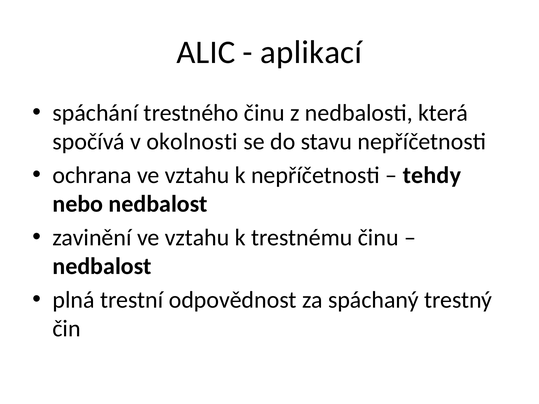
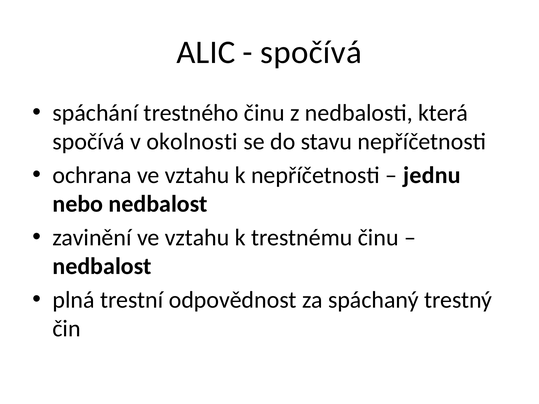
aplikací at (311, 52): aplikací -> spočívá
tehdy: tehdy -> jednu
